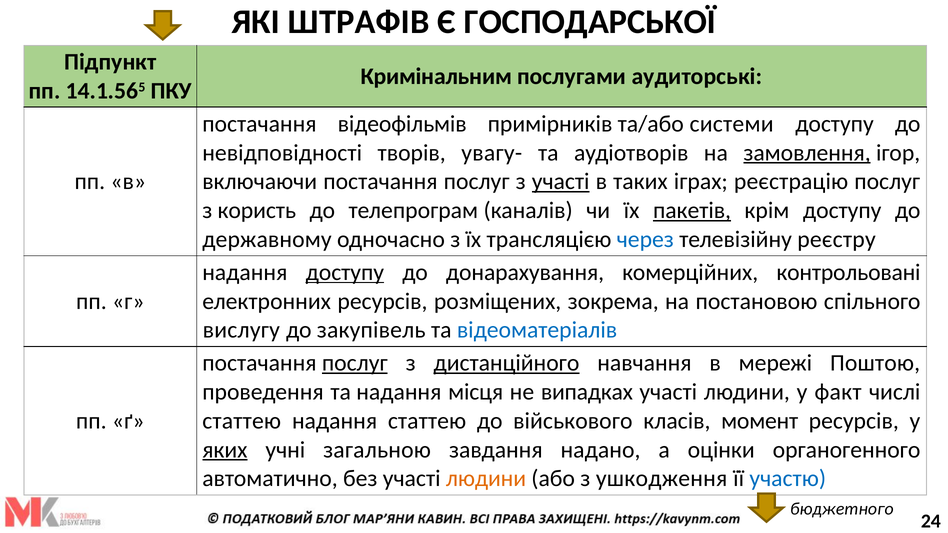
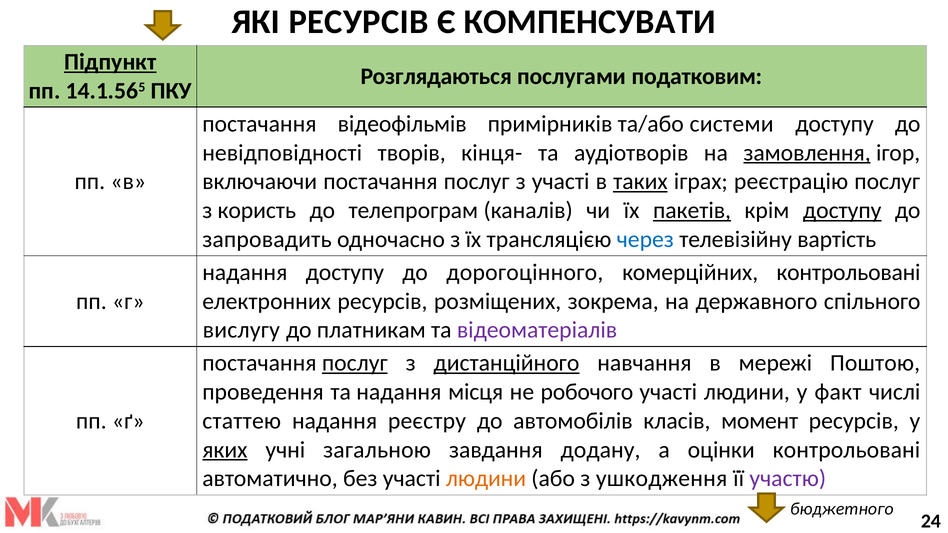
ЯКІ ШТРАФІВ: ШТРАФІВ -> РЕСУРСІВ
ГОСПОДАРСЬКОЇ: ГОСПОДАРСЬКОЇ -> КОМПЕНСУВАТИ
Підпункт underline: none -> present
Кримінальним: Кримінальним -> Розглядаються
аудиторські: аудиторські -> податковим
увагу-: увагу- -> кінця-
участі at (561, 182) underline: present -> none
таких underline: none -> present
доступу at (842, 211) underline: none -> present
державному: державному -> запровадить
реєстру: реєстру -> вартість
доступу at (345, 272) underline: present -> none
донарахування: донарахування -> дорогоцінного
постановою: постановою -> державного
закупівель: закупівель -> платникам
відеоматеріалів colour: blue -> purple
випадках: випадках -> робочого
надання статтею: статтею -> реєстру
військового: військового -> автомобілів
надано: надано -> додану
оцінки органогенного: органогенного -> контрольовані
участю colour: blue -> purple
